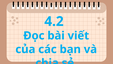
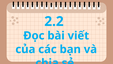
4.2: 4.2 -> 2.2
